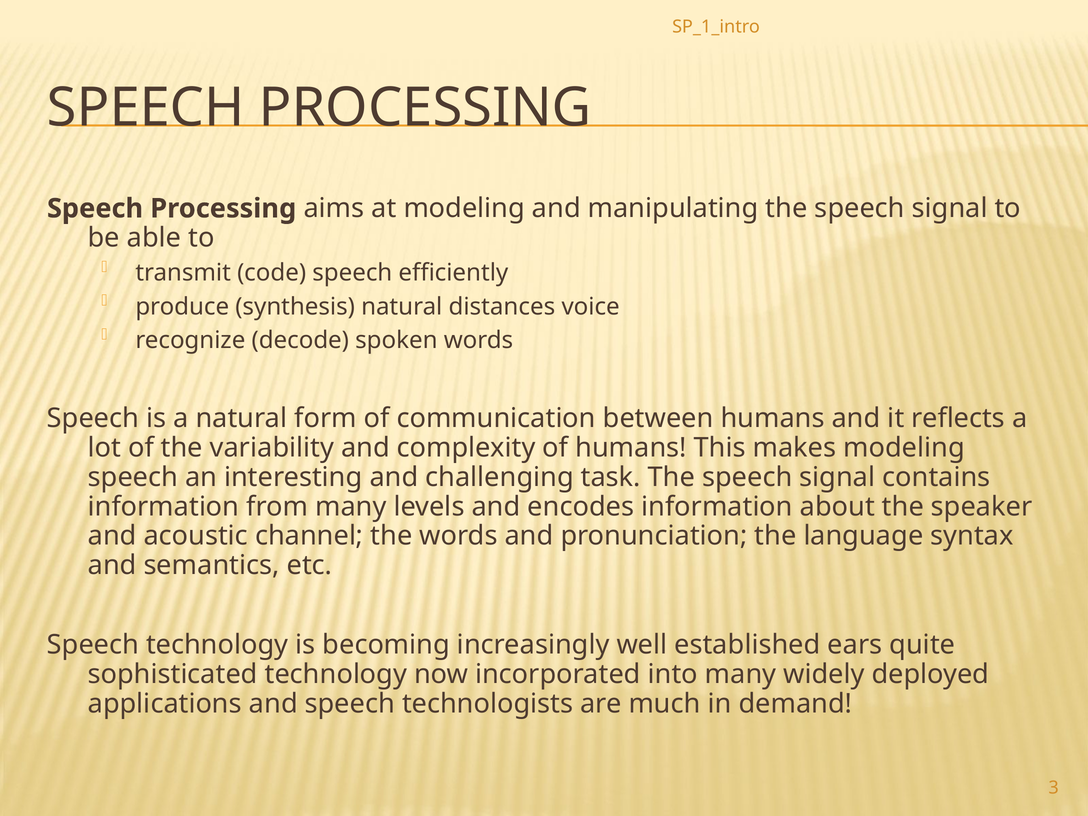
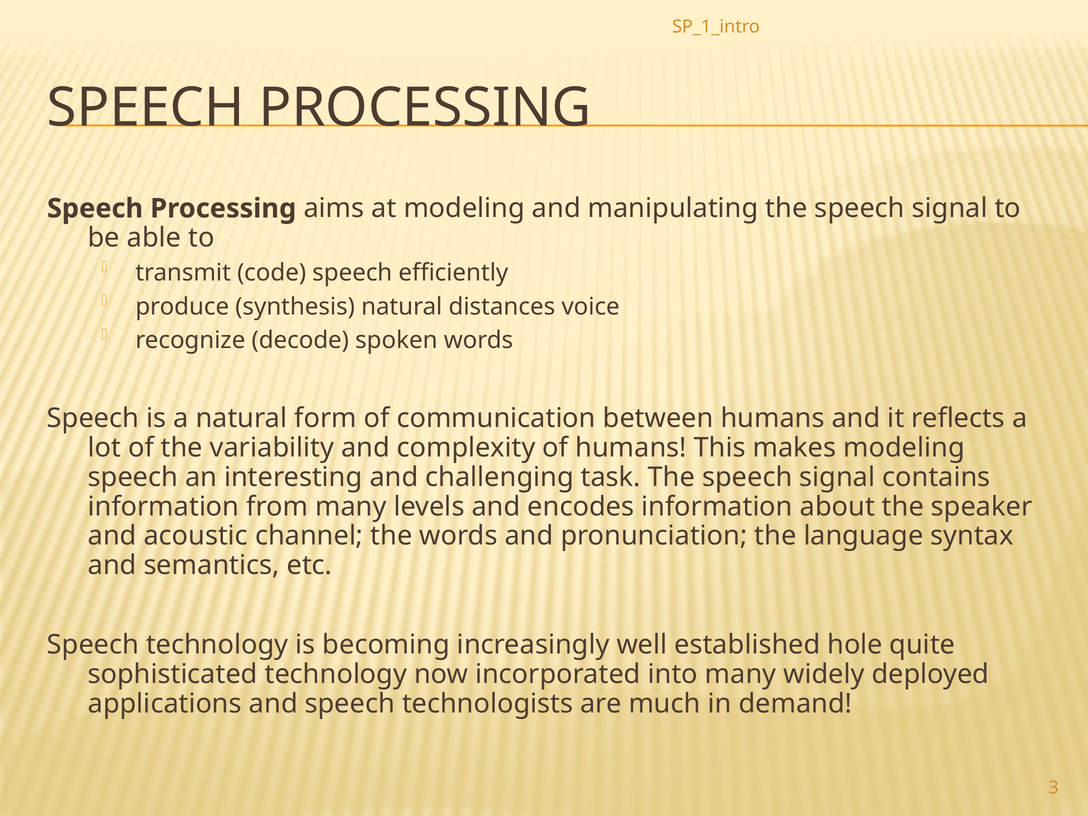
ears: ears -> hole
